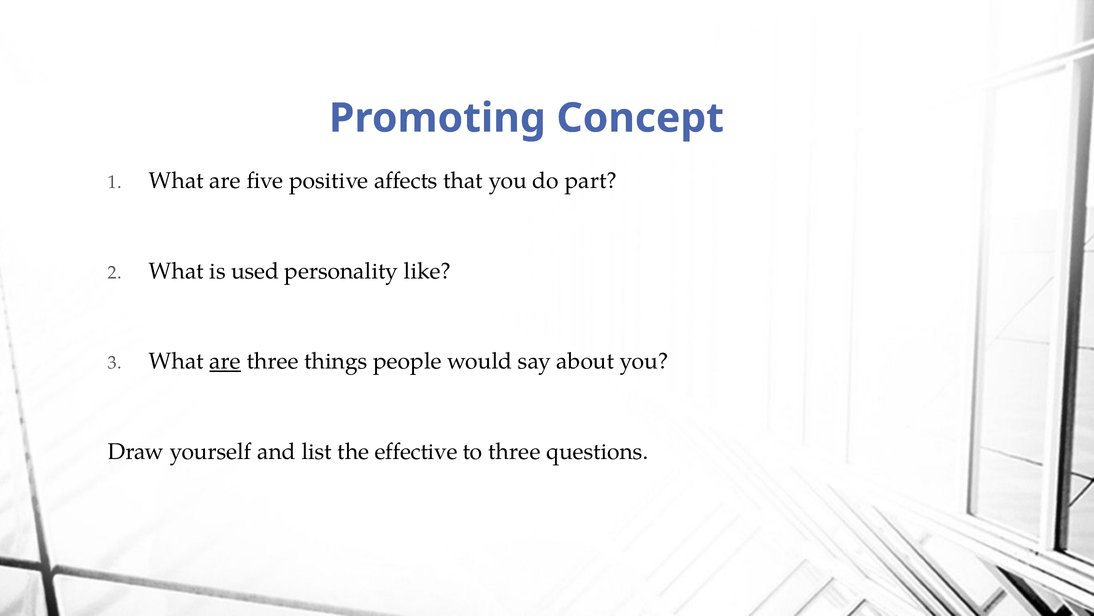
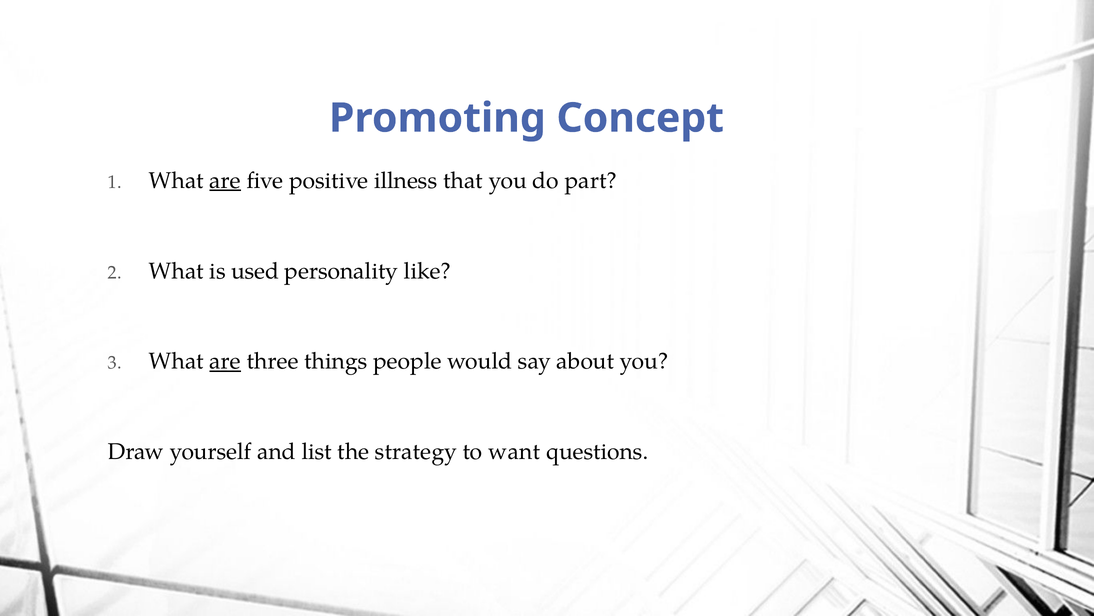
are at (225, 180) underline: none -> present
affects: affects -> illness
effective: effective -> strategy
to three: three -> want
